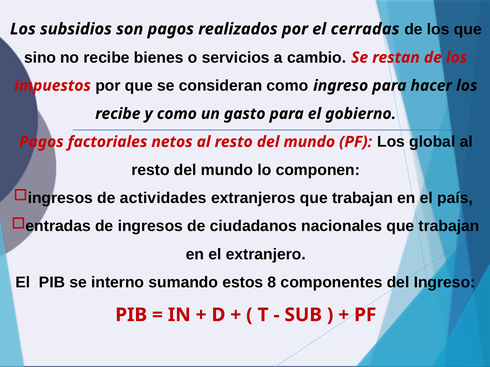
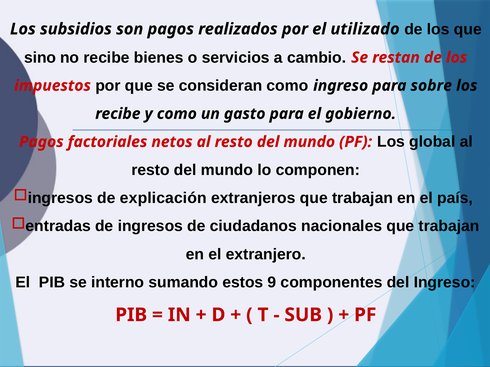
cerradas: cerradas -> utilizado
hacer: hacer -> sobre
actividades: actividades -> explicación
8: 8 -> 9
